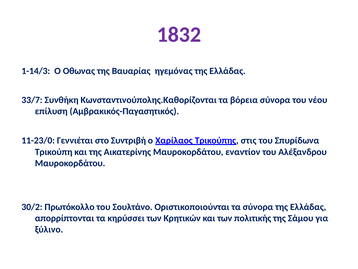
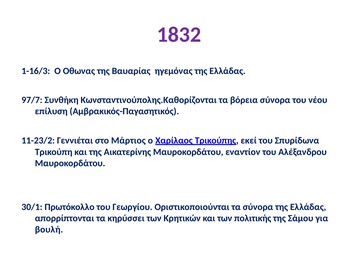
1-14/3: 1-14/3 -> 1-16/3
33/7: 33/7 -> 97/7
11-23/0: 11-23/0 -> 11-23/2
Συντριβή: Συντριβή -> Μάρτιος
στις: στις -> εκεί
30/2: 30/2 -> 30/1
Σουλτάνο: Σουλτάνο -> Γεωργίου
ξύλινο: ξύλινο -> βουλή
